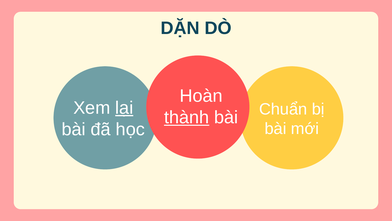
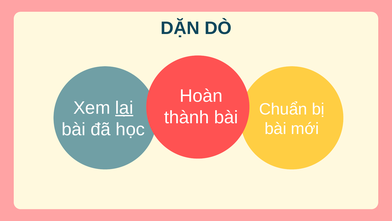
thành underline: present -> none
